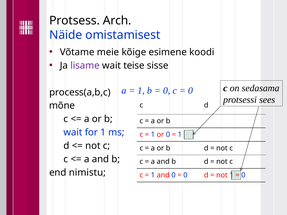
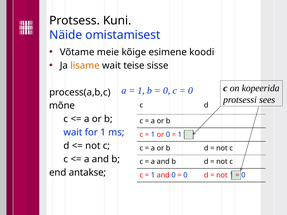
Arch: Arch -> Kuni
lisame colour: purple -> orange
sedasama: sedasama -> kopeerida
nimistu: nimistu -> antakse
